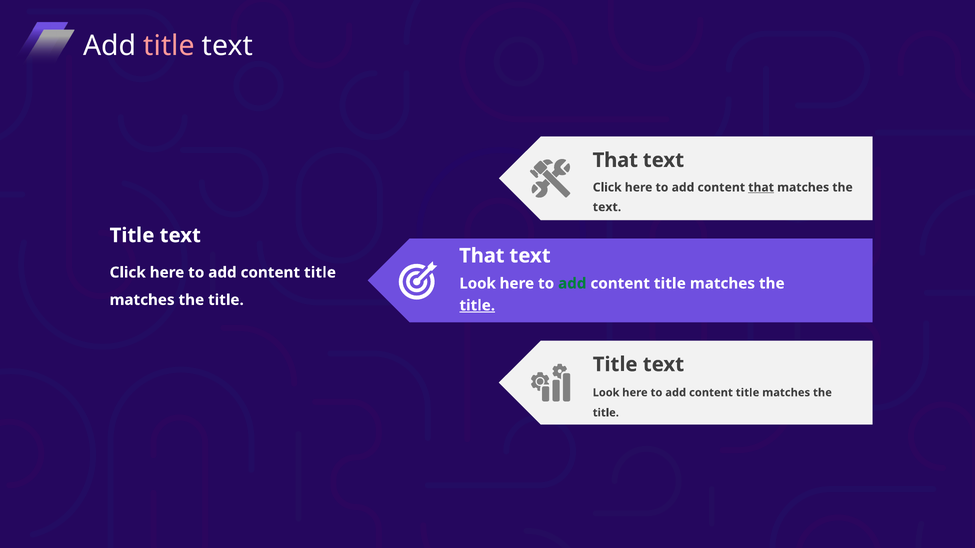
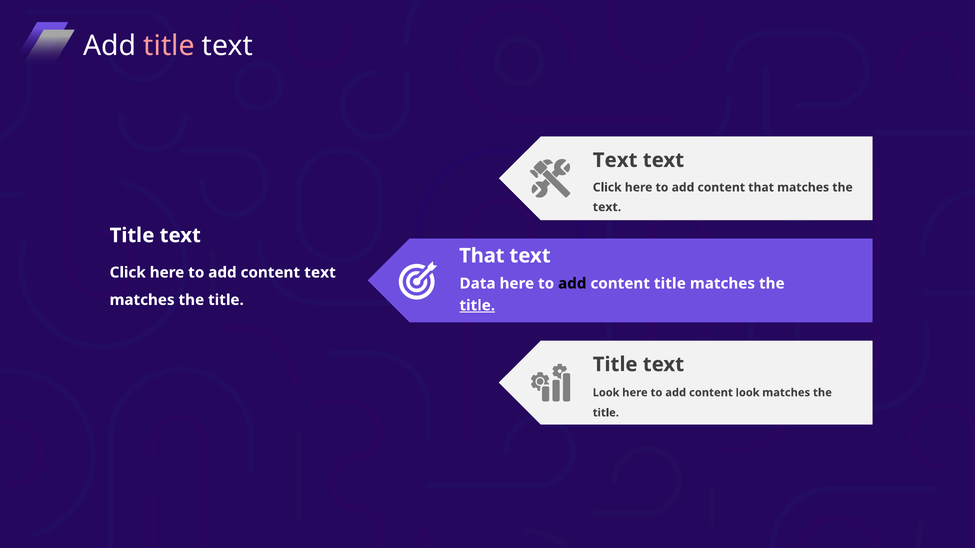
That at (615, 160): That -> Text
that at (761, 188) underline: present -> none
title at (320, 273): title -> text
Look at (478, 284): Look -> Data
add at (572, 284) colour: green -> black
title at (748, 393): title -> look
